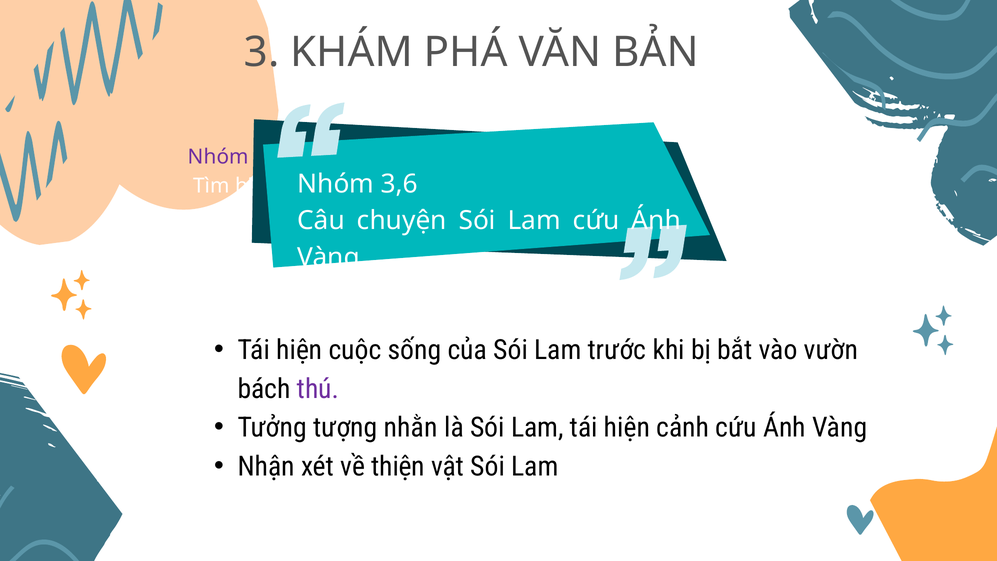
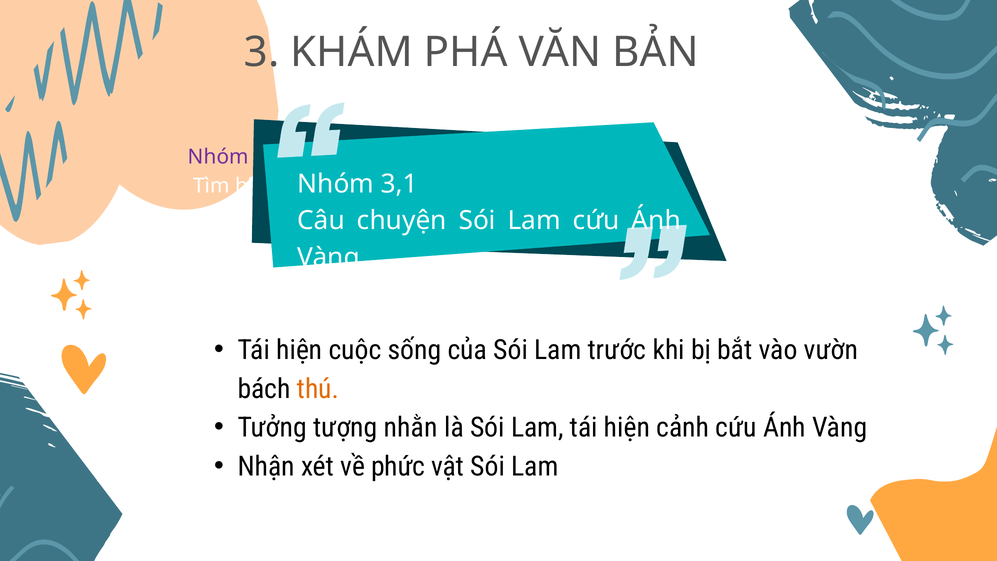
3,6: 3,6 -> 3,1
thú colour: purple -> orange
thiện: thiện -> phức
